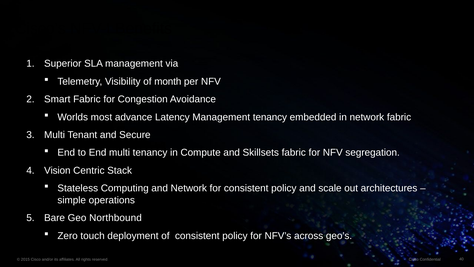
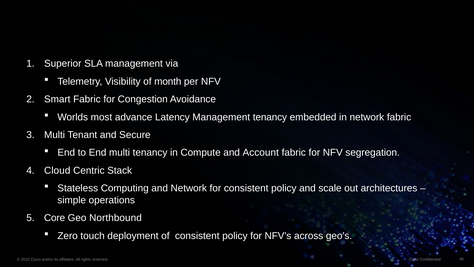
Skillsets: Skillsets -> Account
Vision: Vision -> Cloud
Bare: Bare -> Core
